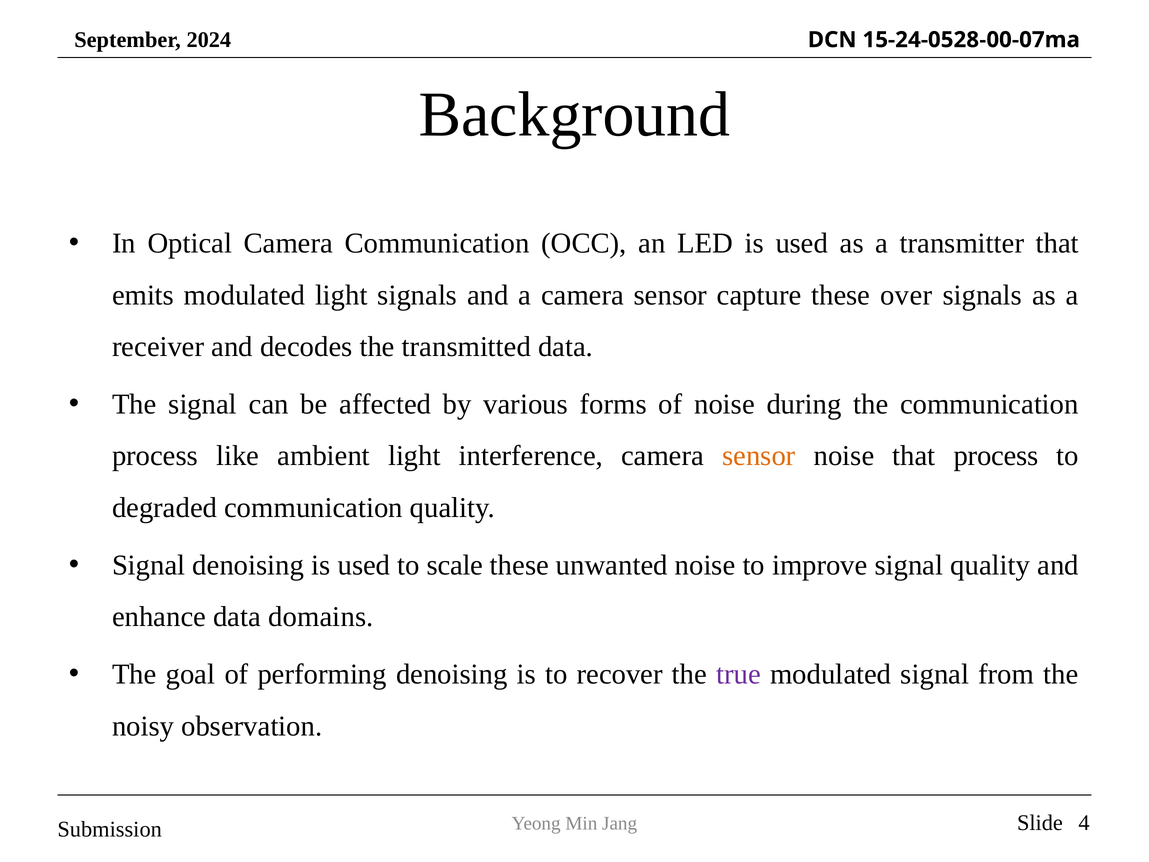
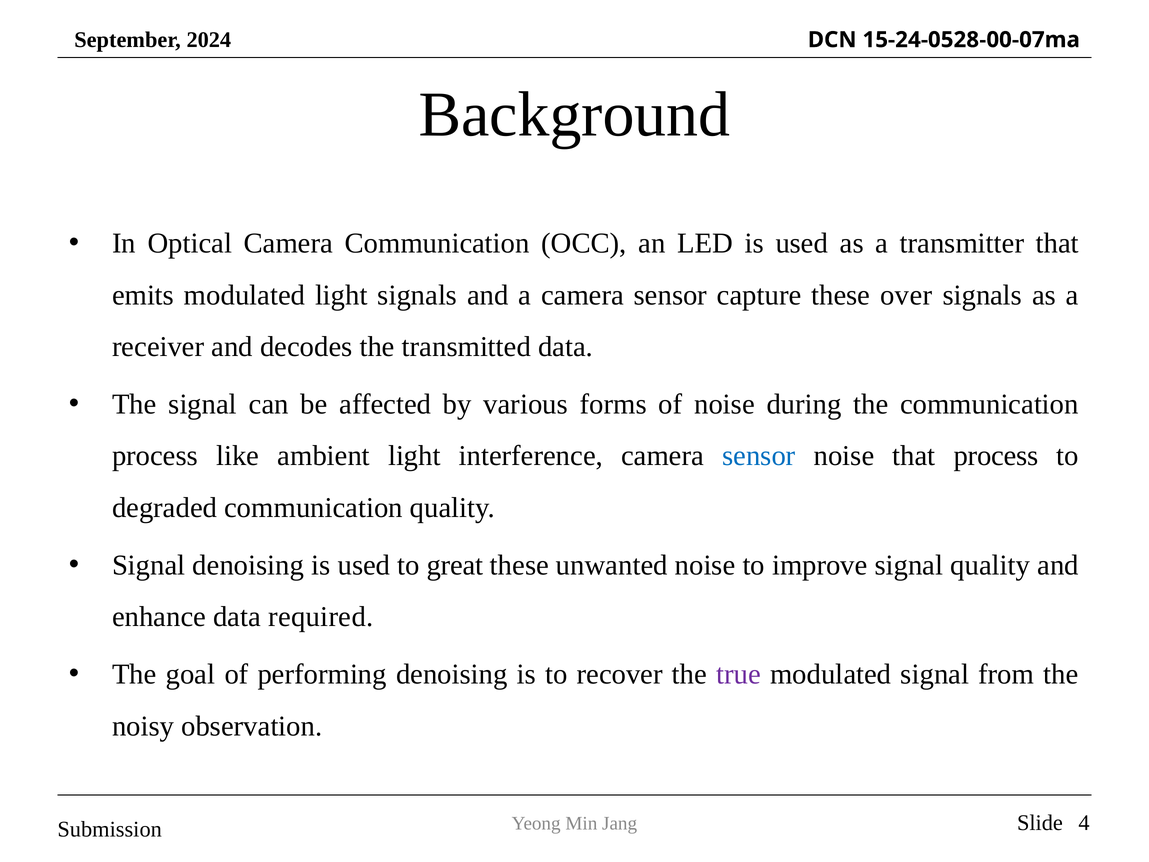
sensor at (759, 456) colour: orange -> blue
scale: scale -> great
domains: domains -> required
